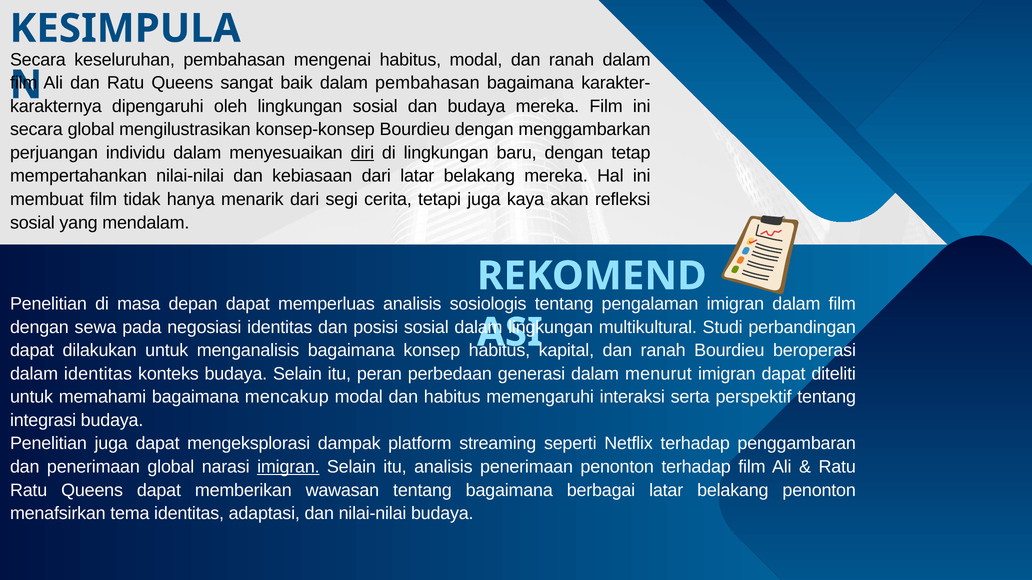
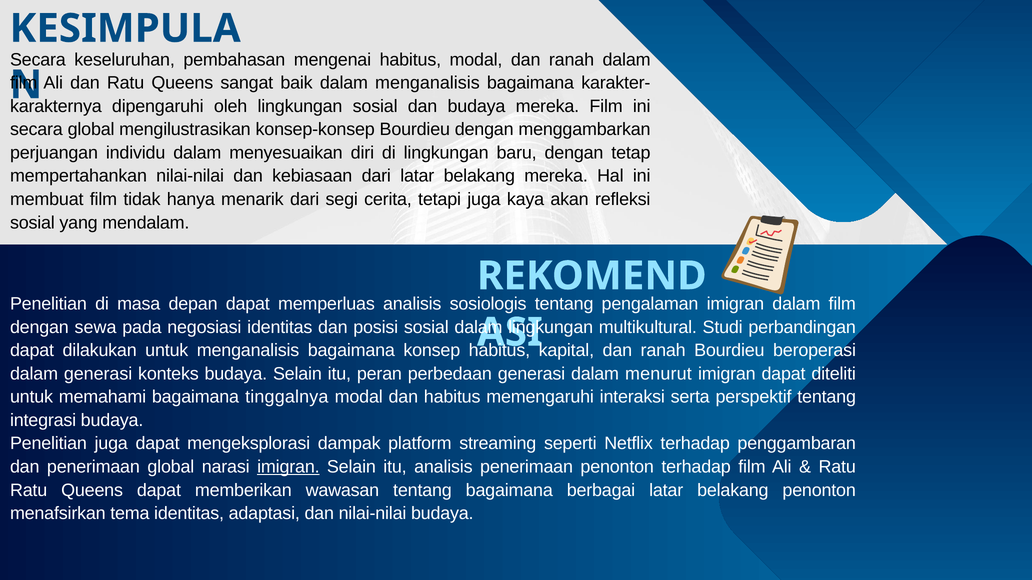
dalam pembahasan: pembahasan -> menganalisis
diri underline: present -> none
dalam identitas: identitas -> generasi
mencakup: mencakup -> tinggalnya
